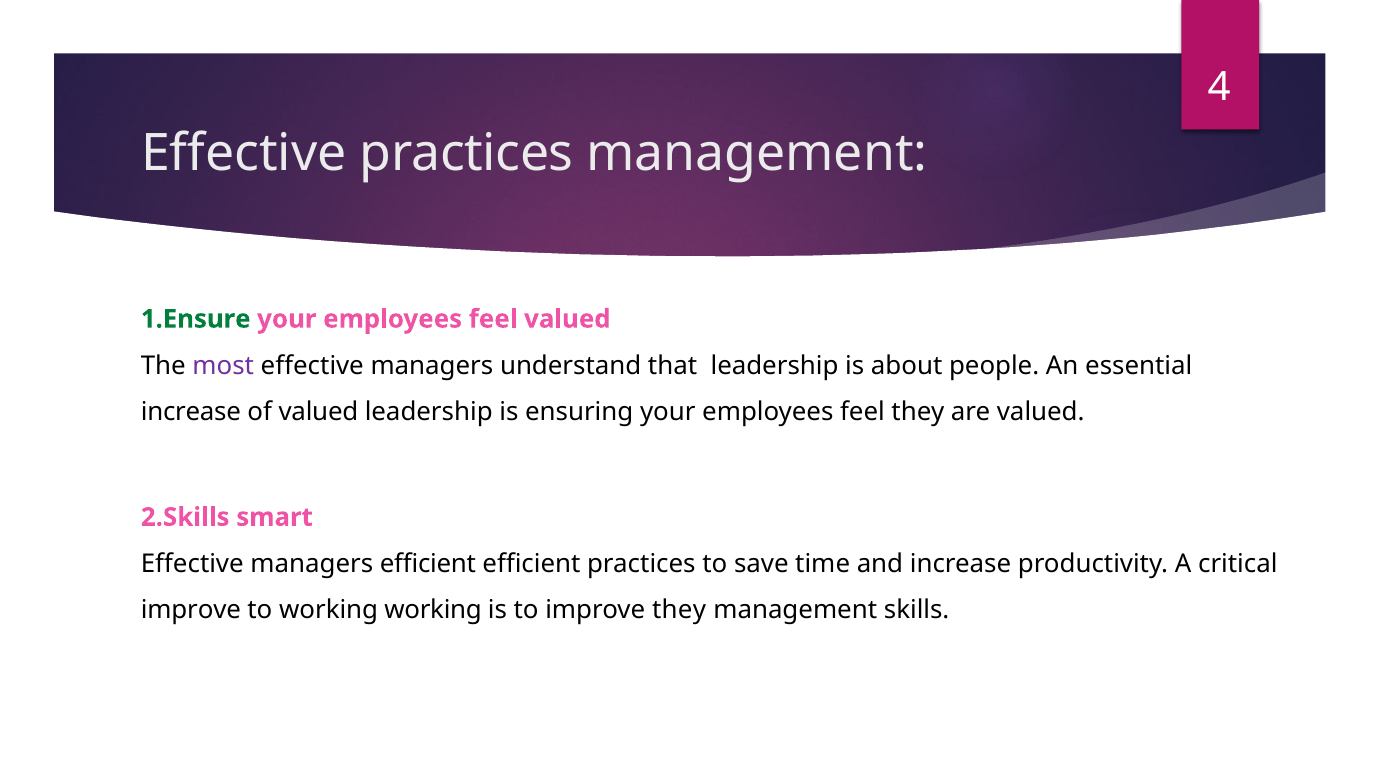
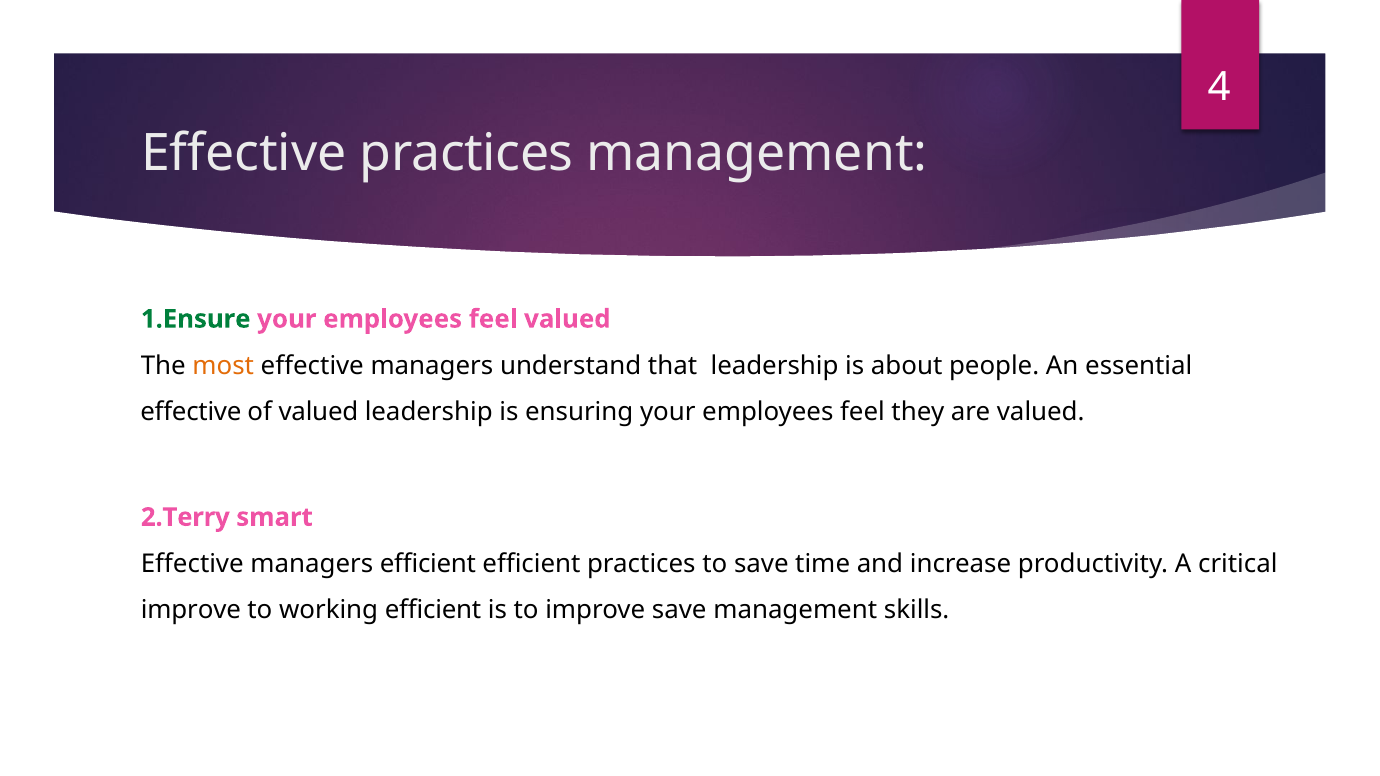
most colour: purple -> orange
increase at (191, 412): increase -> effective
2.Skills: 2.Skills -> 2.Terry
working working: working -> efficient
improve they: they -> save
